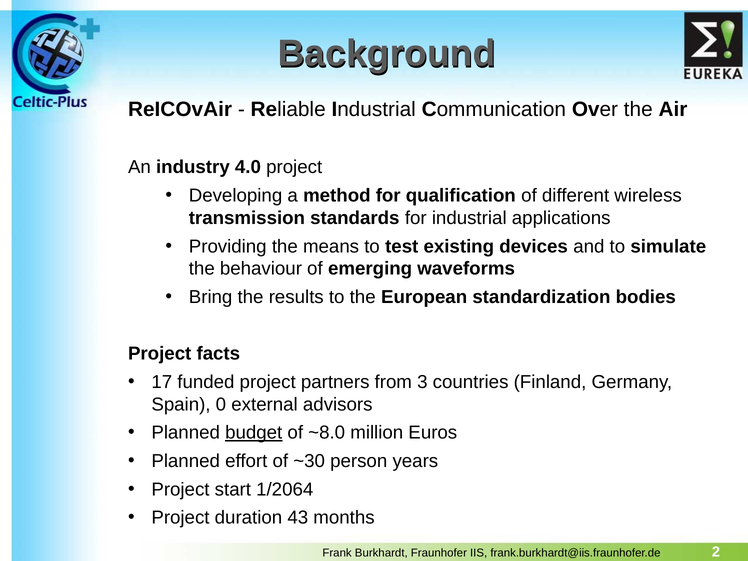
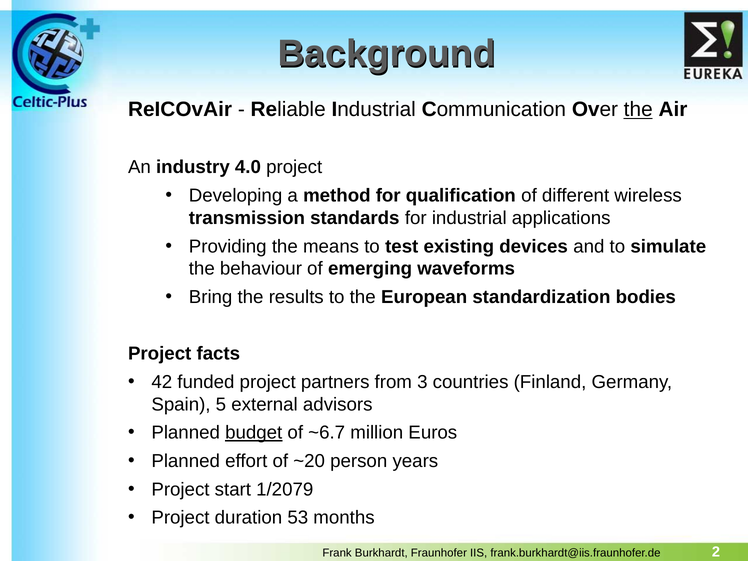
the at (638, 110) underline: none -> present
17: 17 -> 42
0: 0 -> 5
~8.0: ~8.0 -> ~6.7
~30: ~30 -> ~20
1/2064: 1/2064 -> 1/2079
43: 43 -> 53
